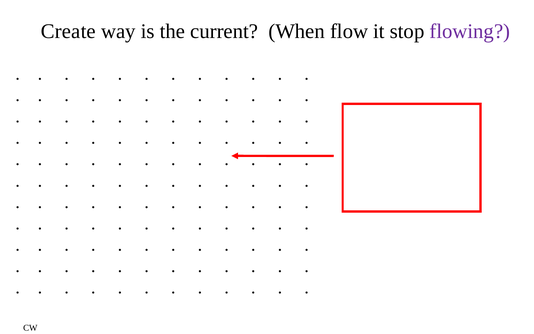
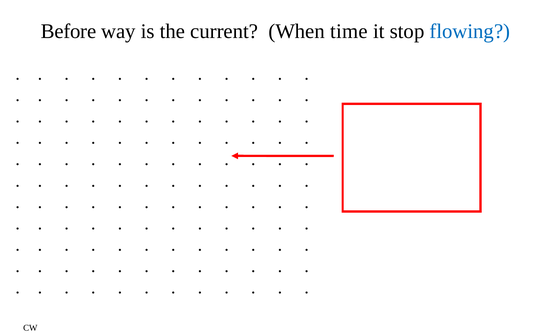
Create: Create -> Before
flow: flow -> time
flowing colour: purple -> blue
